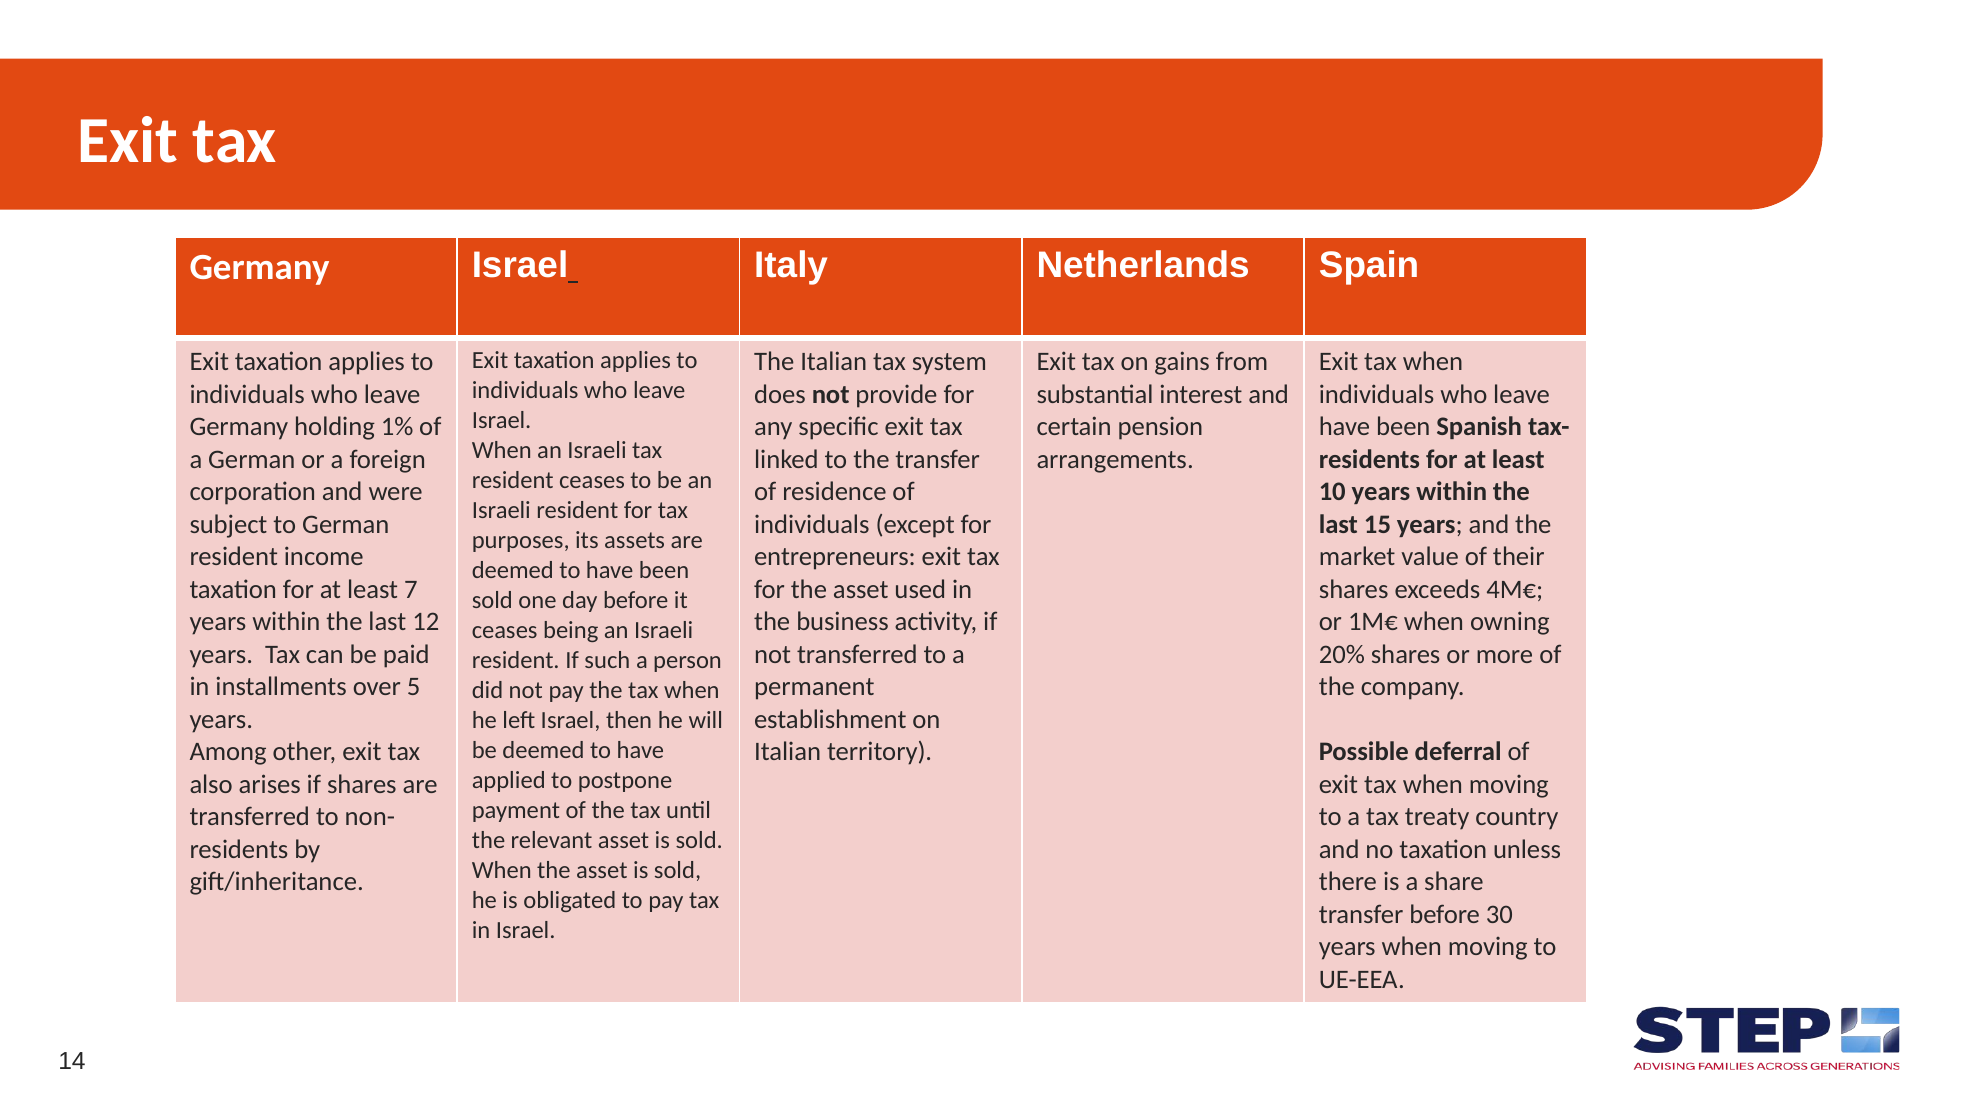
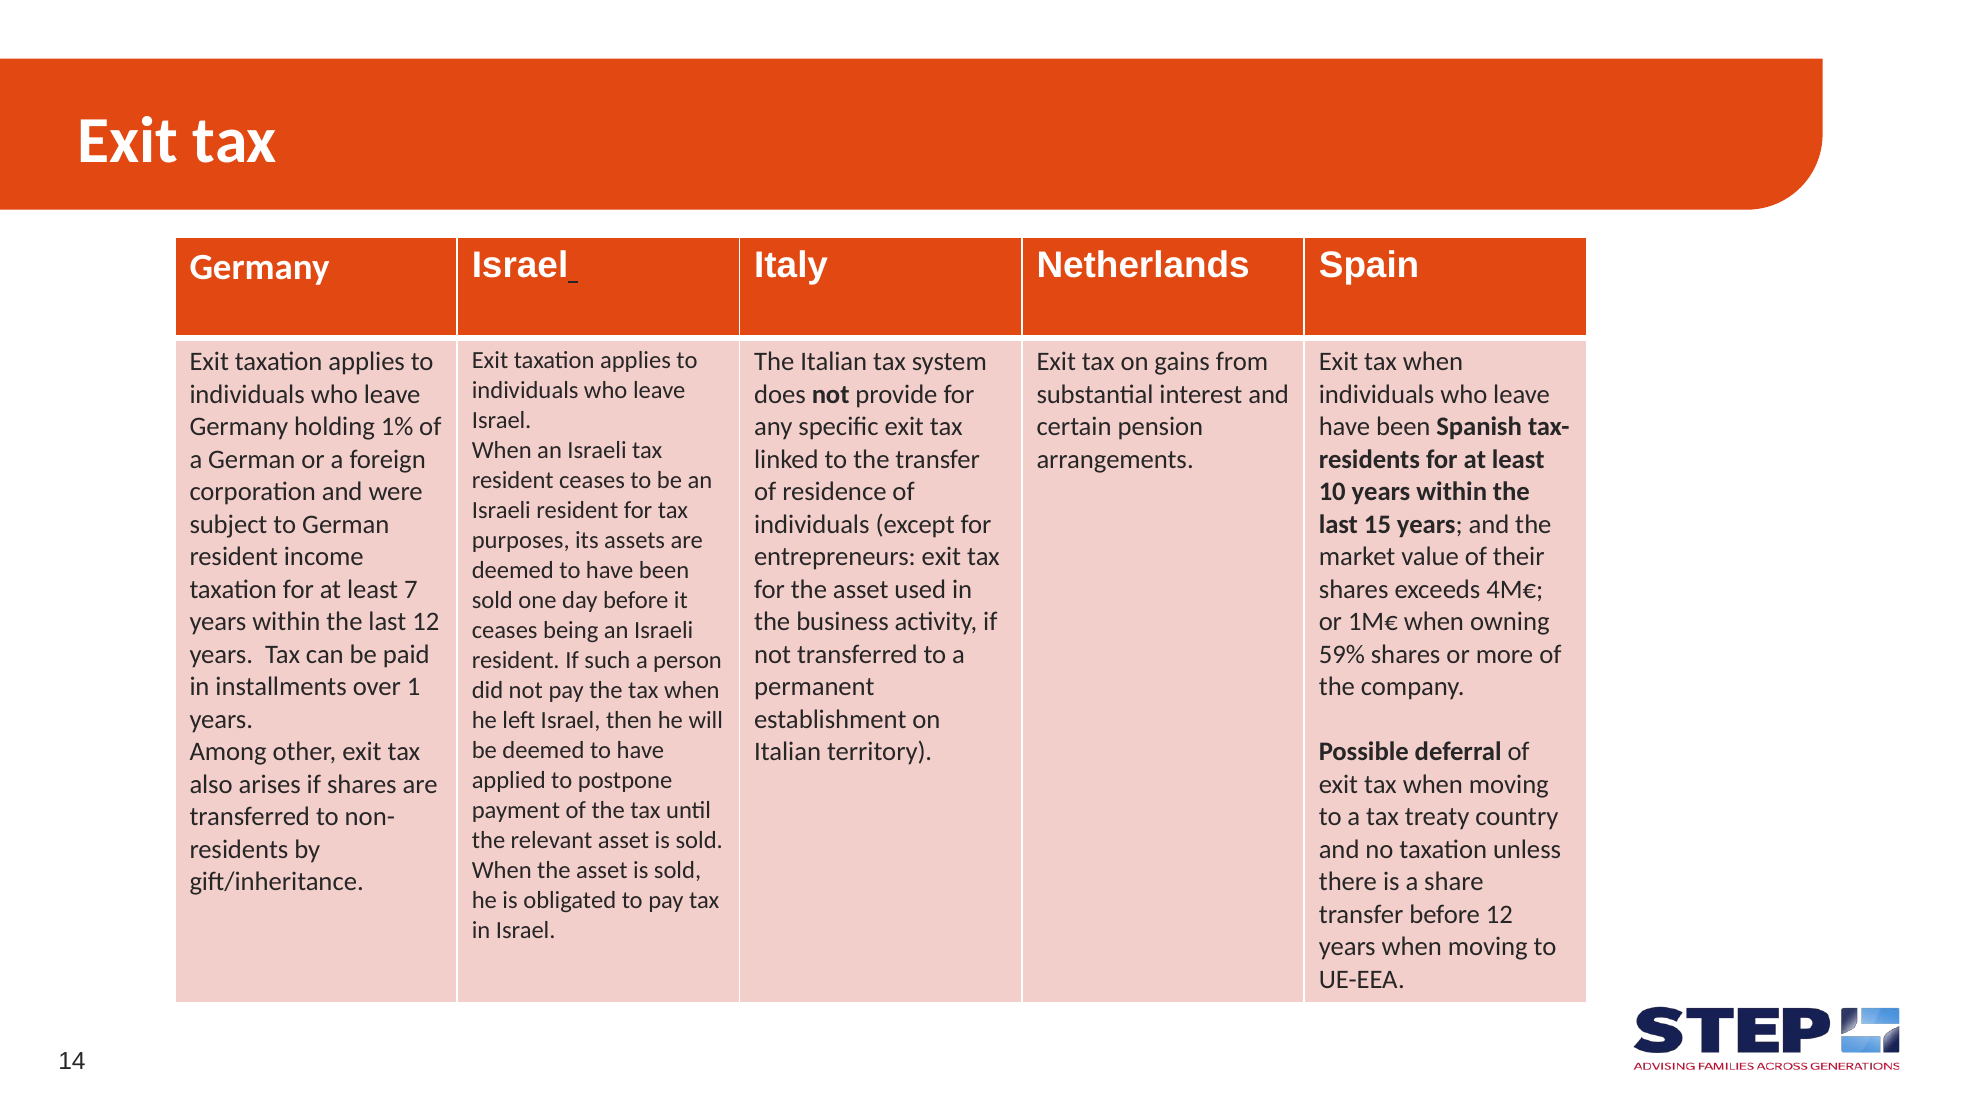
20%: 20% -> 59%
5: 5 -> 1
before 30: 30 -> 12
